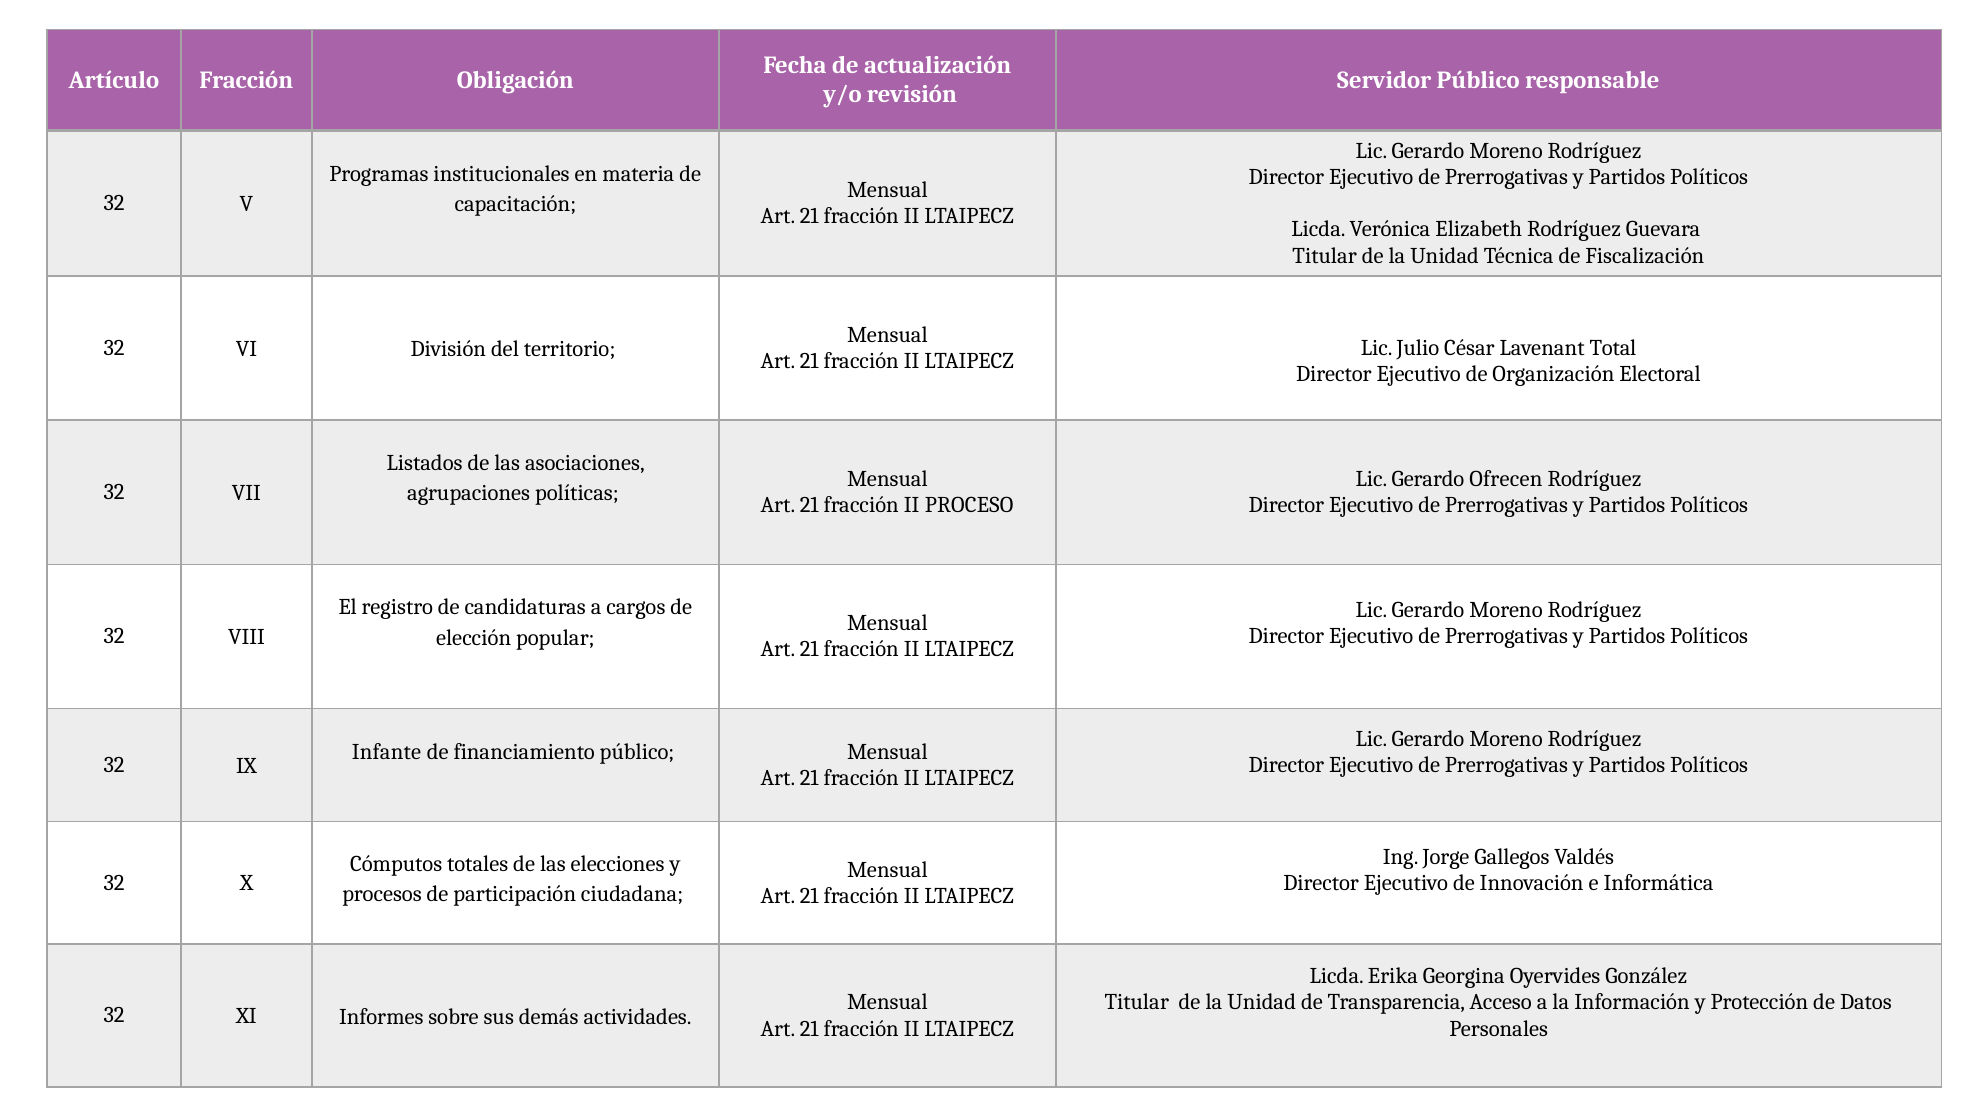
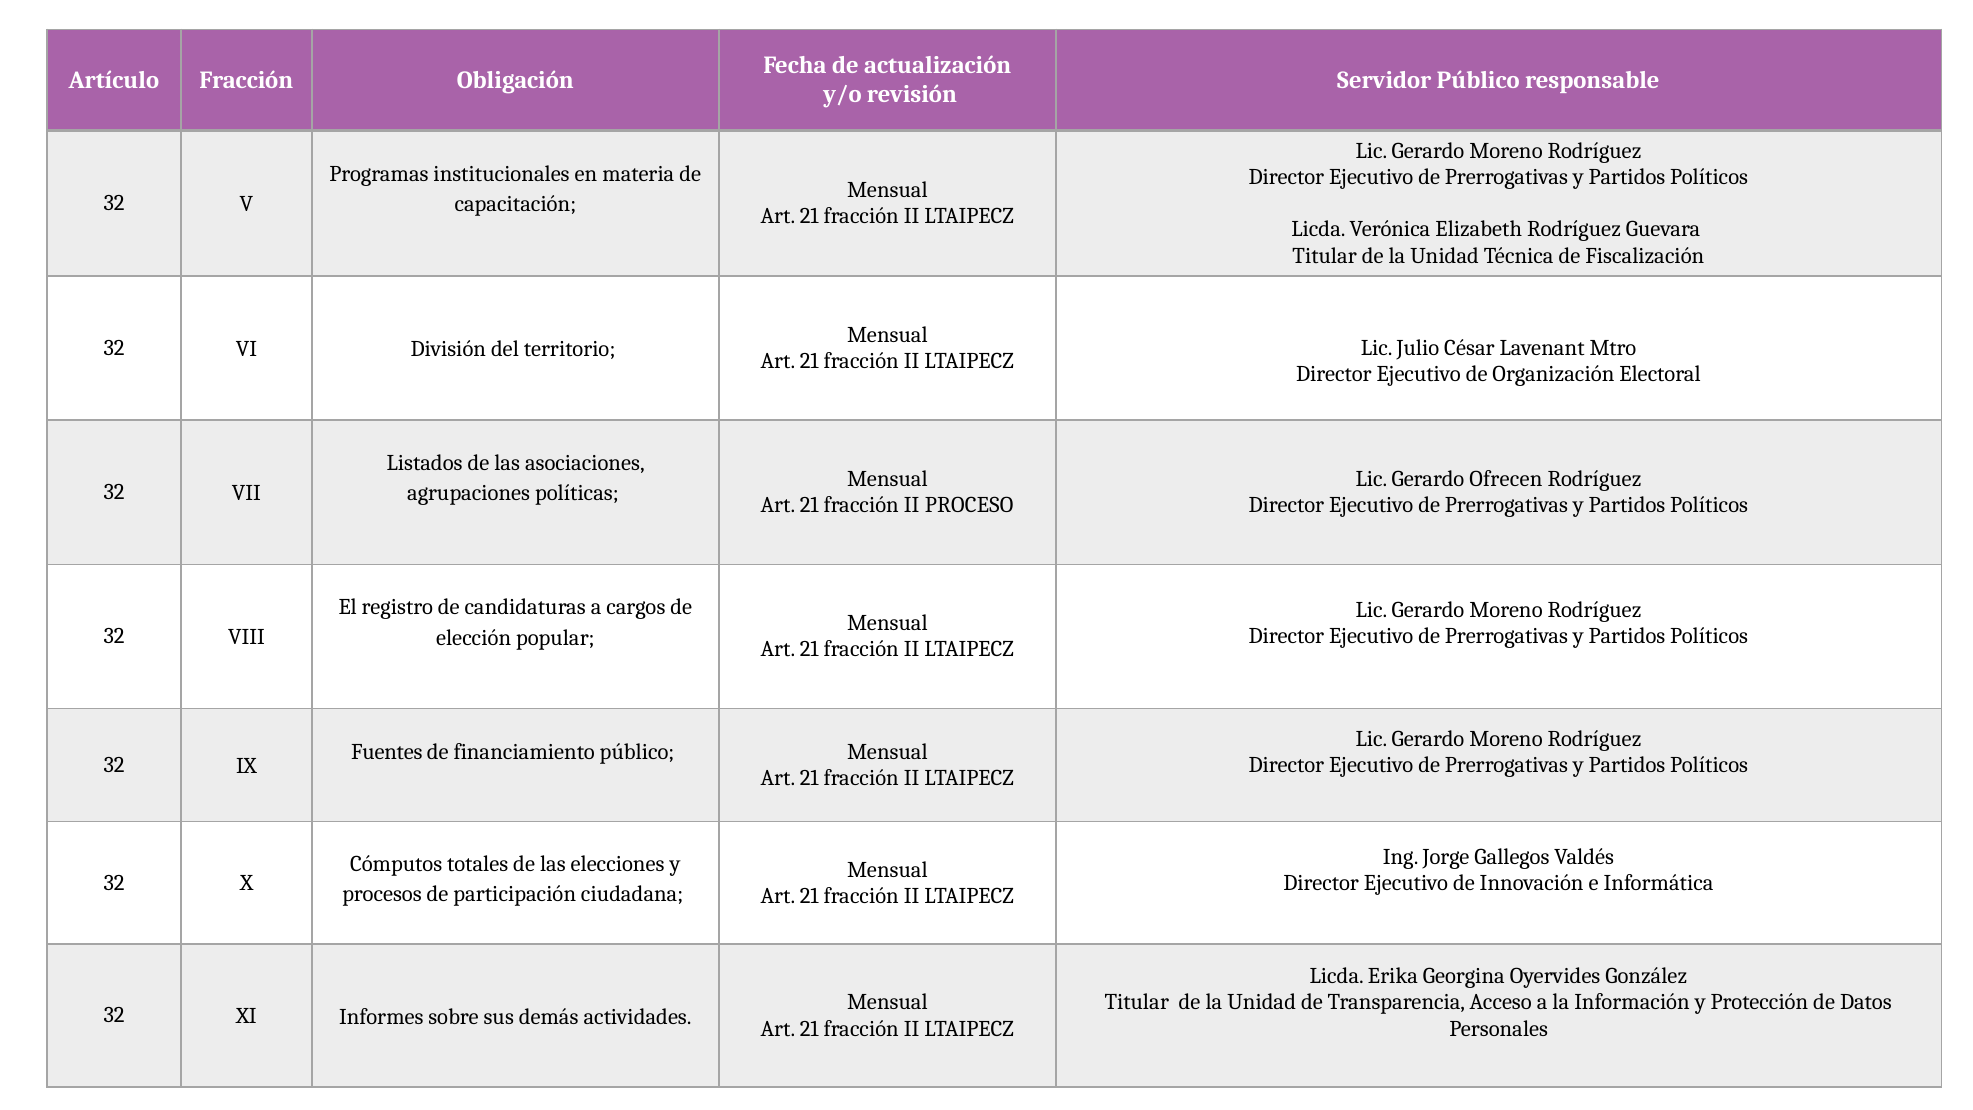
Total: Total -> Mtro
Infante: Infante -> Fuentes
